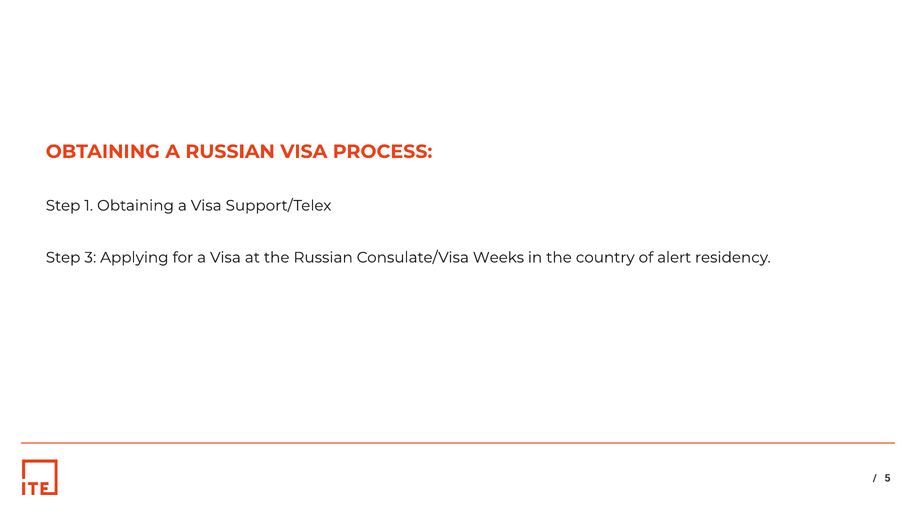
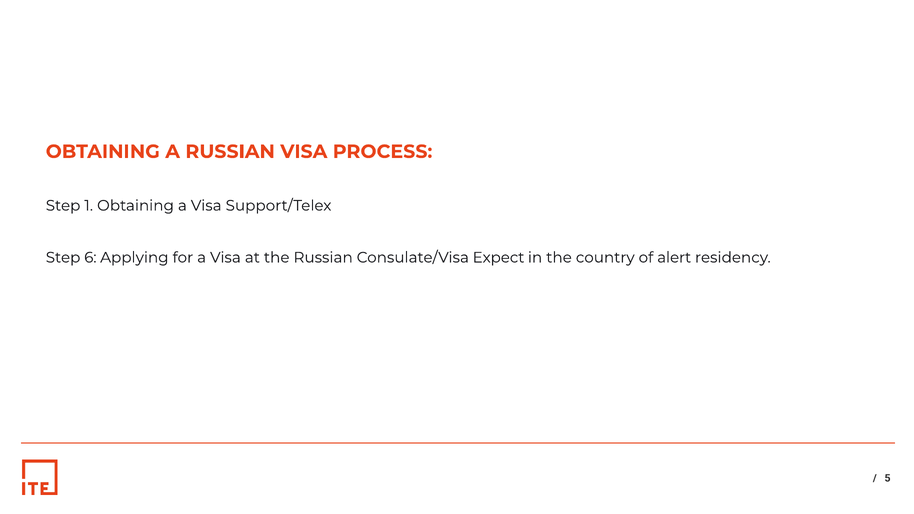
3: 3 -> 6
Weeks: Weeks -> Expect
